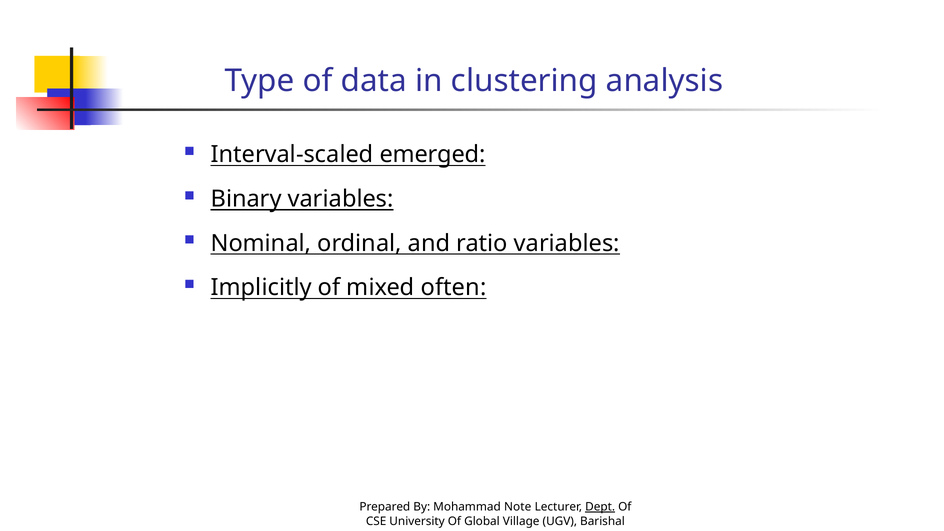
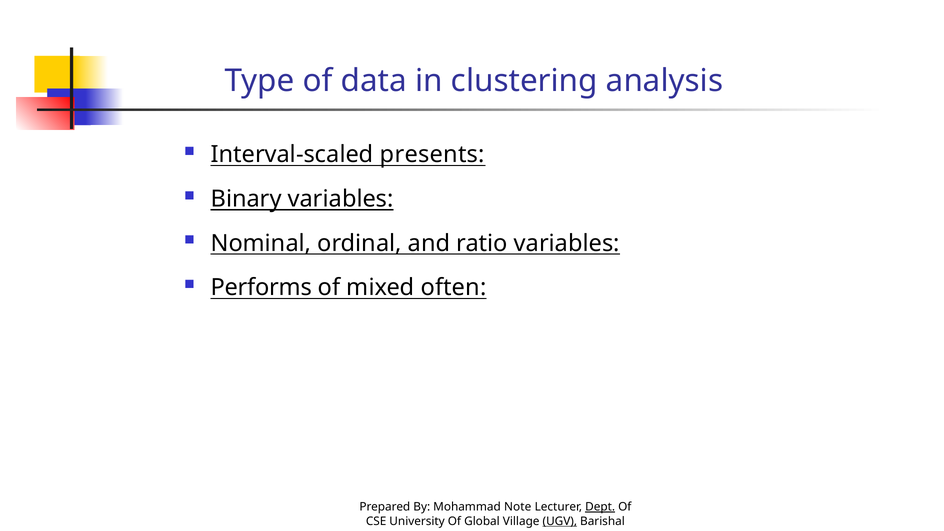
emerged: emerged -> presents
Implicitly: Implicitly -> Performs
UGV underline: none -> present
